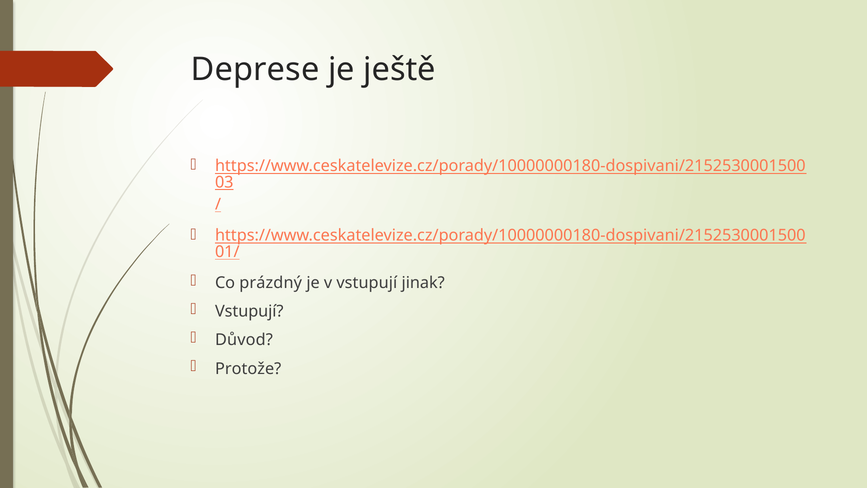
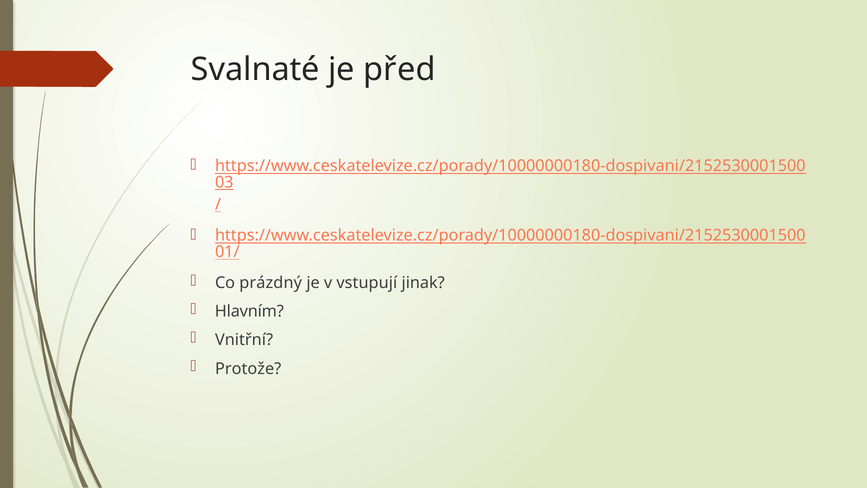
Deprese: Deprese -> Svalnaté
ještě: ještě -> před
Vstupují at (249, 311): Vstupují -> Hlavním
Důvod: Důvod -> Vnitřní
